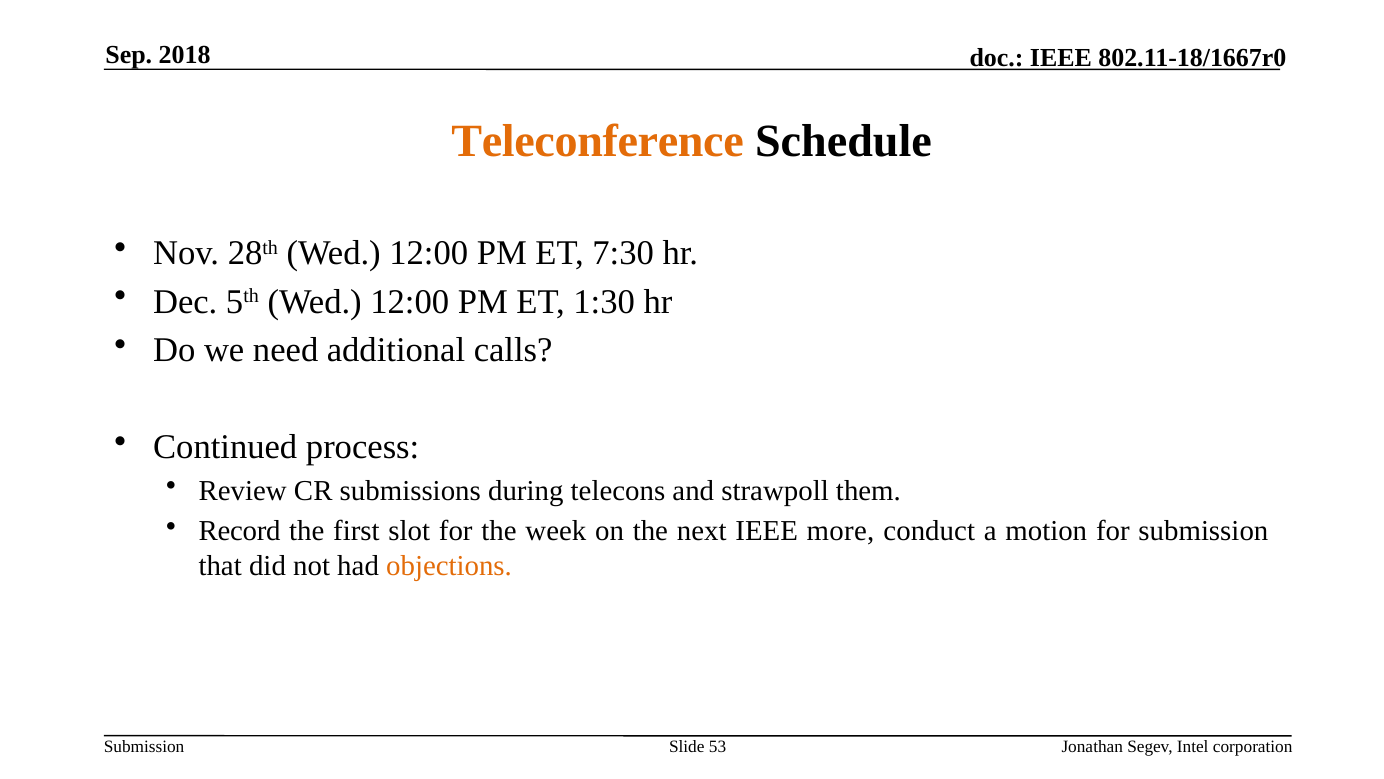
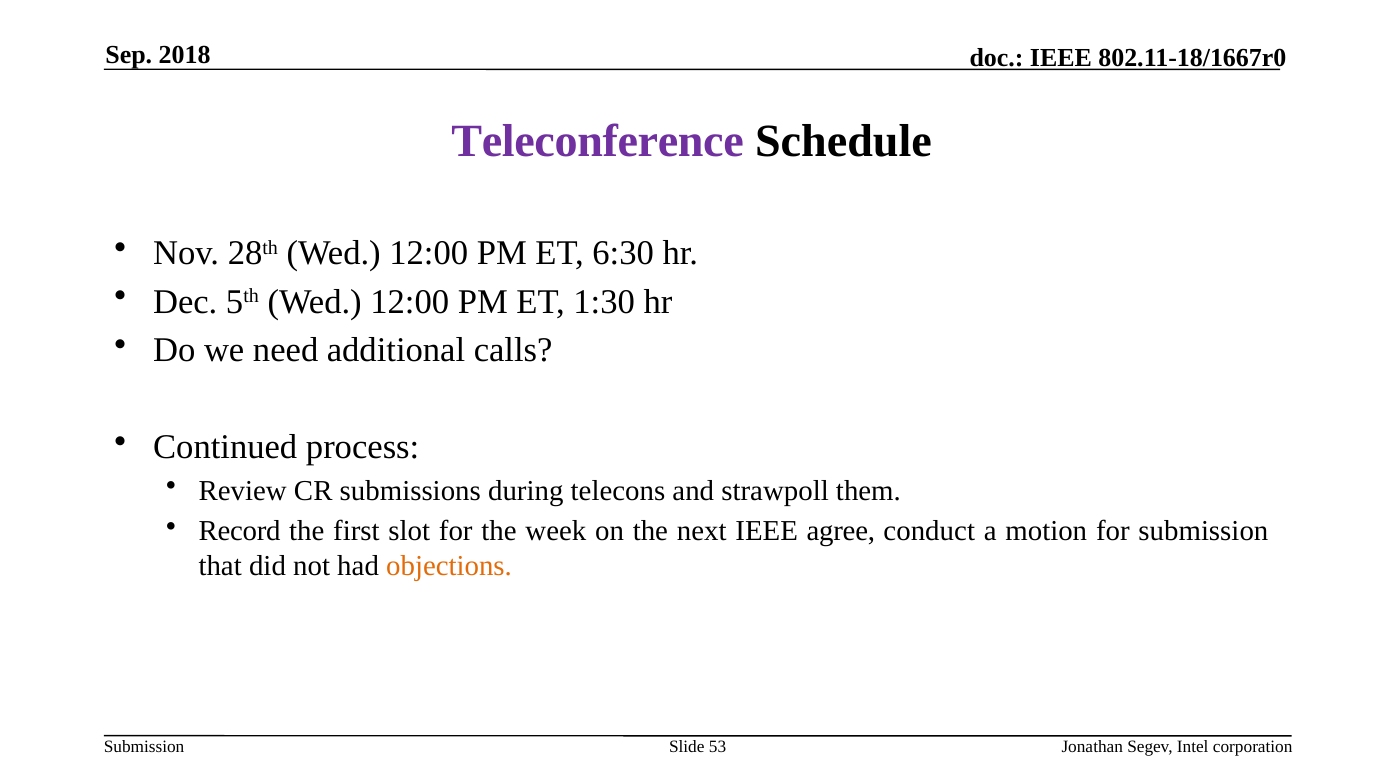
Teleconference colour: orange -> purple
7:30: 7:30 -> 6:30
more: more -> agree
